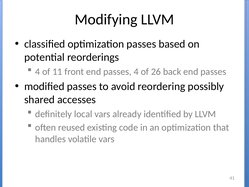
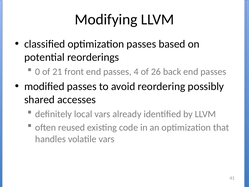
4 at (38, 72): 4 -> 0
11: 11 -> 21
